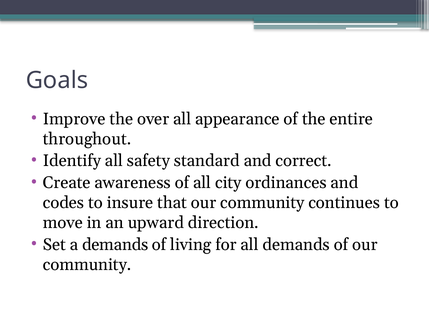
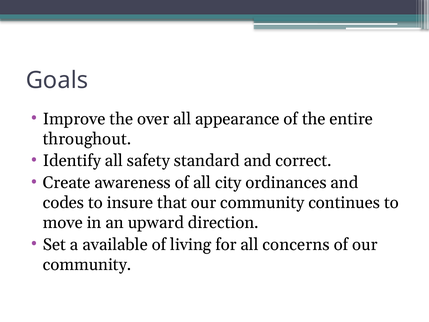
a demands: demands -> available
all demands: demands -> concerns
